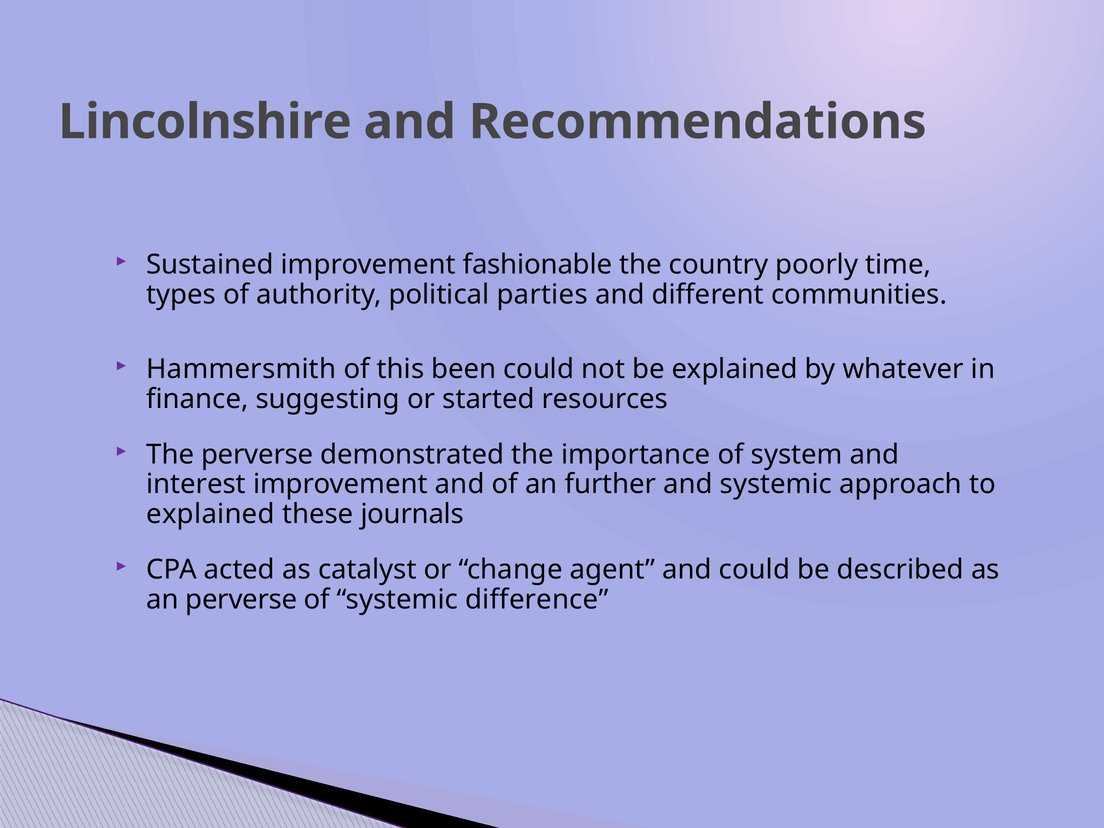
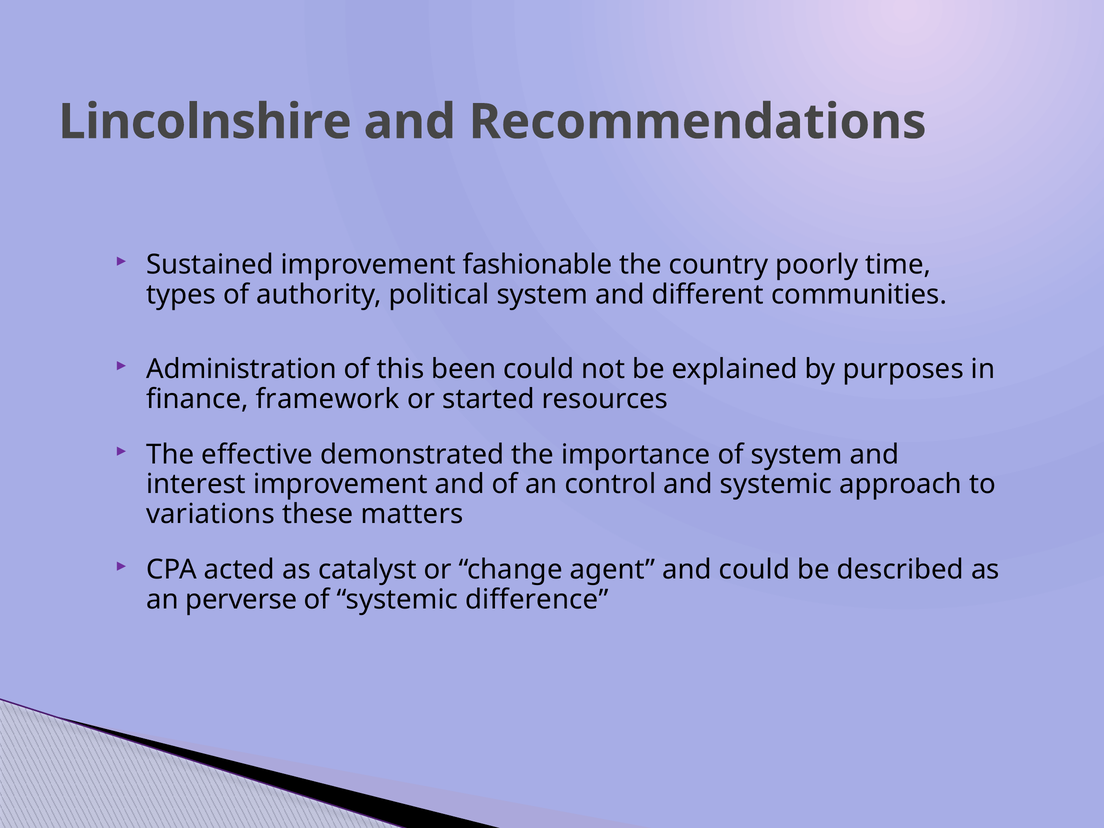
political parties: parties -> system
Hammersmith: Hammersmith -> Administration
whatever: whatever -> purposes
suggesting: suggesting -> framework
The perverse: perverse -> effective
further: further -> control
explained at (210, 514): explained -> variations
journals: journals -> matters
